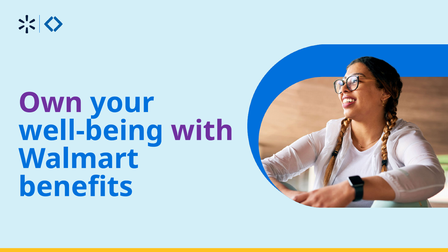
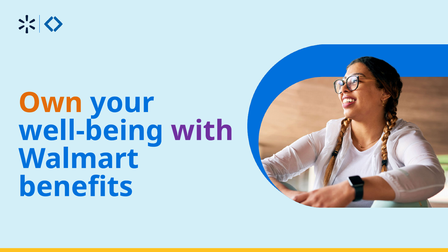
Own colour: purple -> orange
